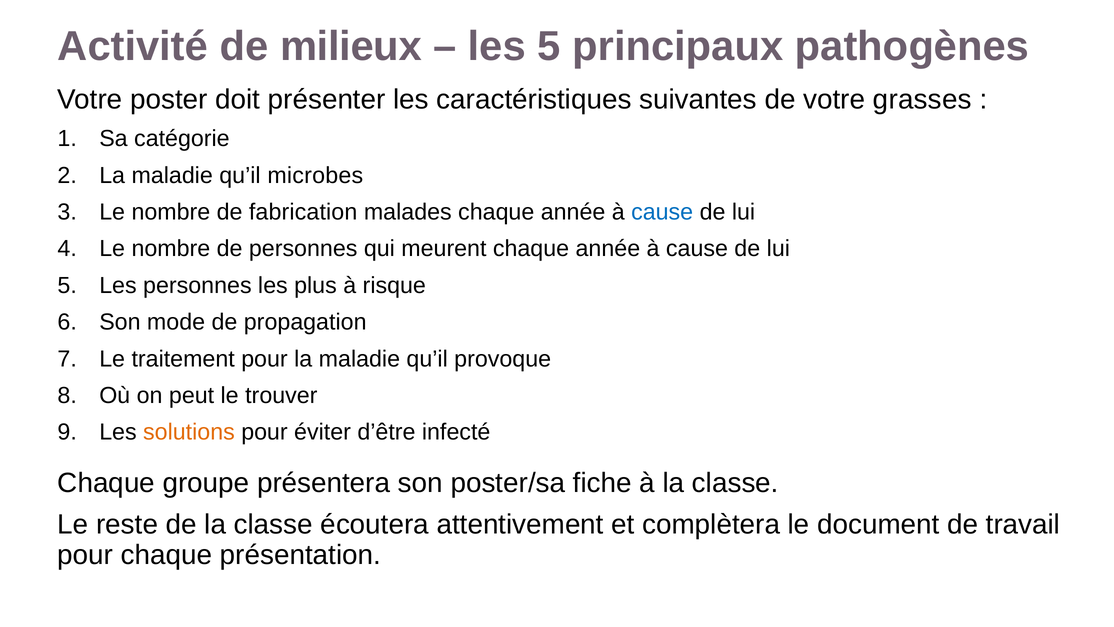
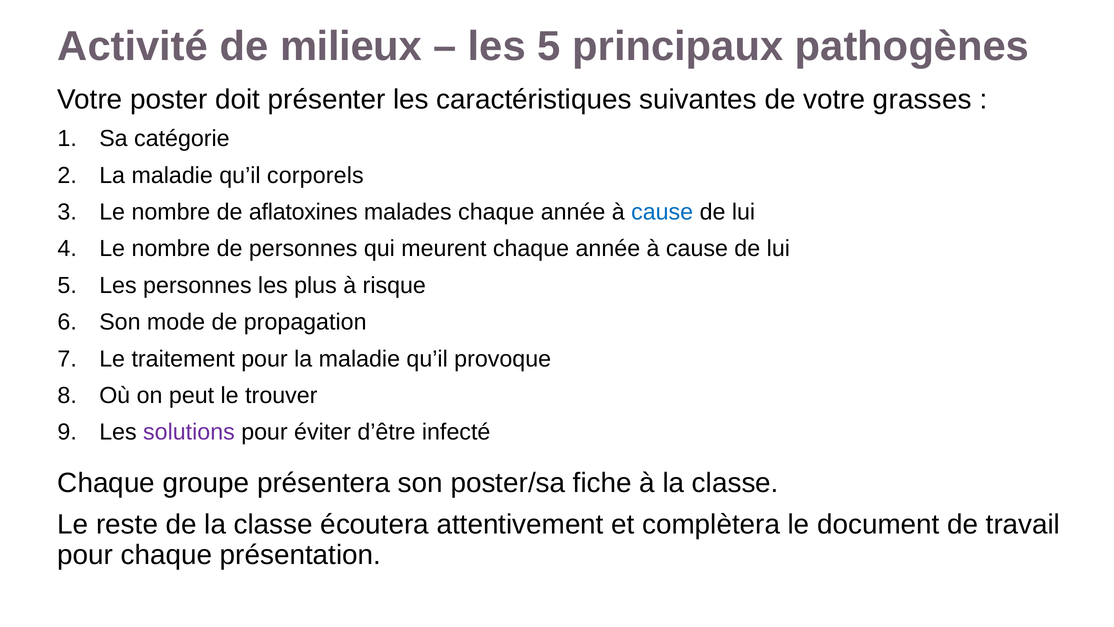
microbes: microbes -> corporels
fabrication: fabrication -> aflatoxines
solutions colour: orange -> purple
